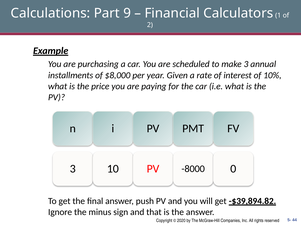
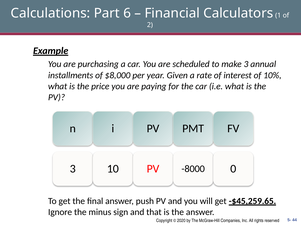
9: 9 -> 6
-$39,894.82: -$39,894.82 -> -$45,259.65
